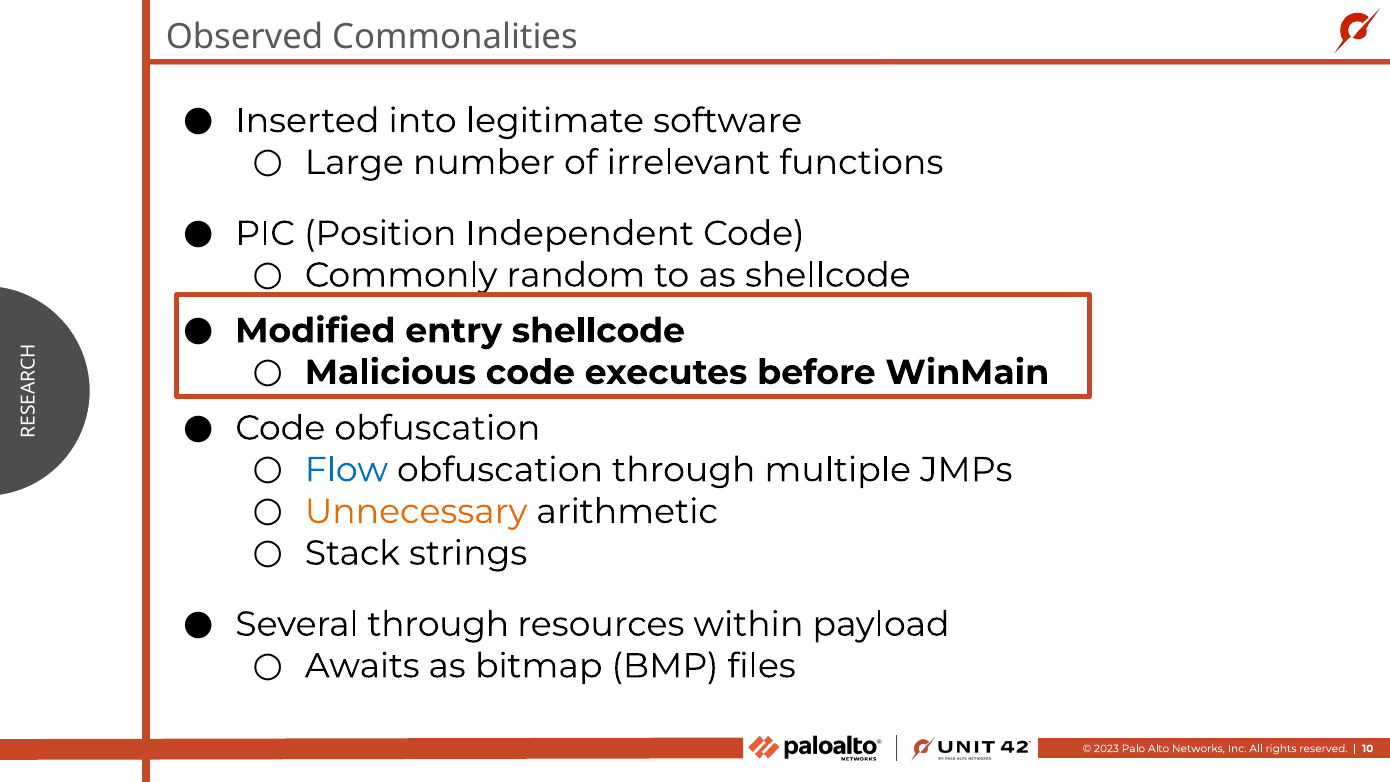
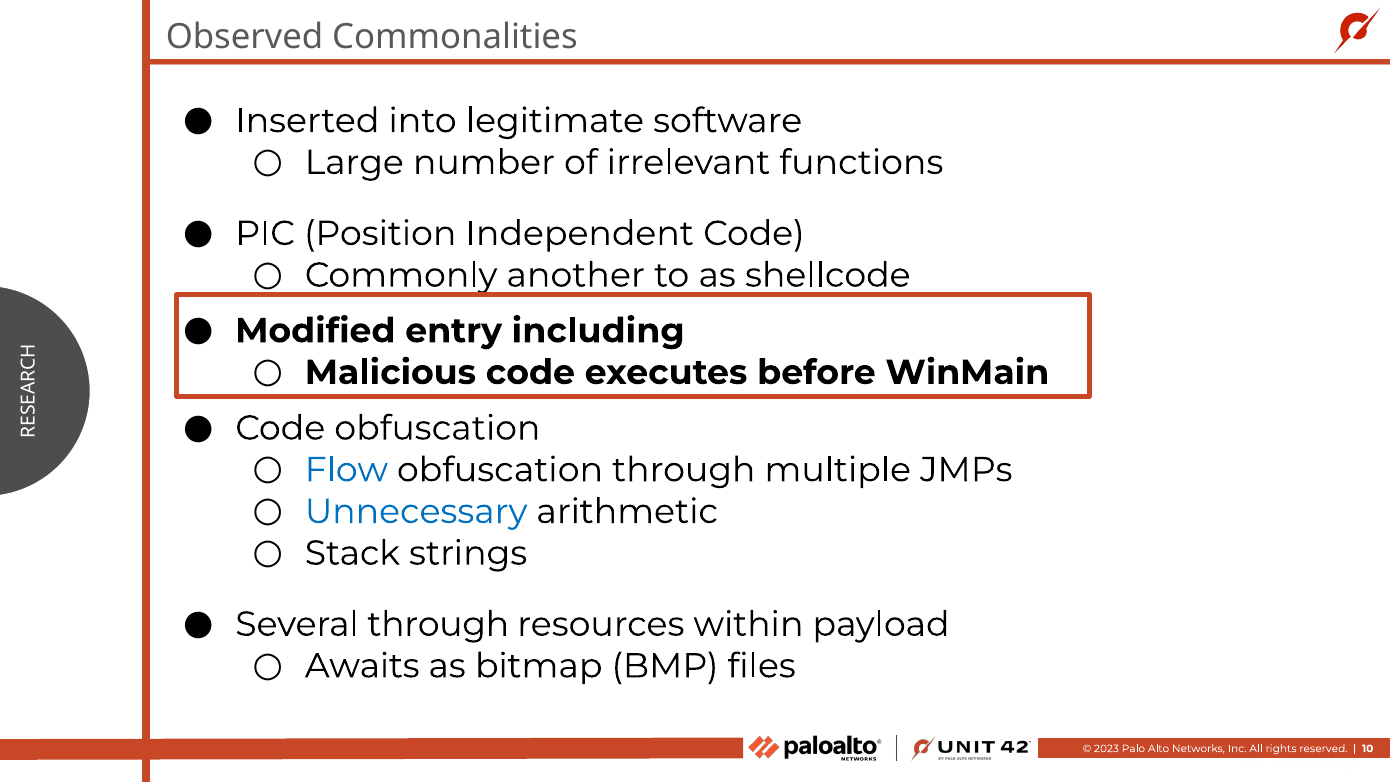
random: random -> another
entry shellcode: shellcode -> including
Unnecessary colour: orange -> blue
